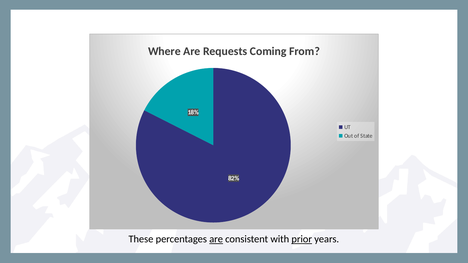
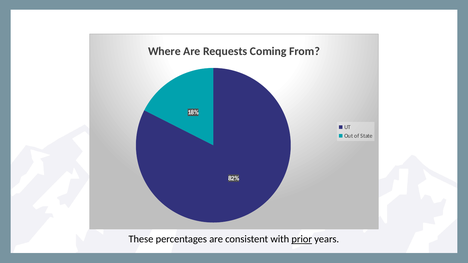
are at (216, 239) underline: present -> none
